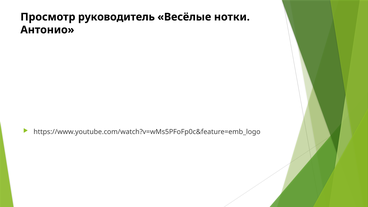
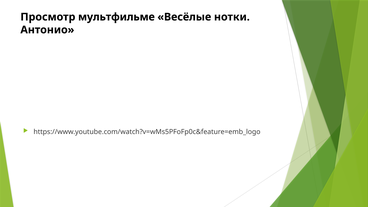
руководитель: руководитель -> мультфильме
